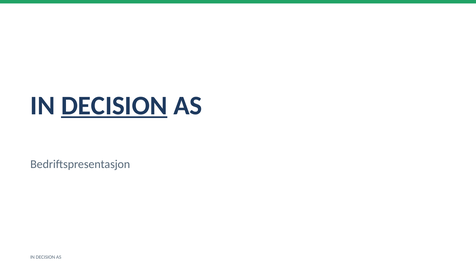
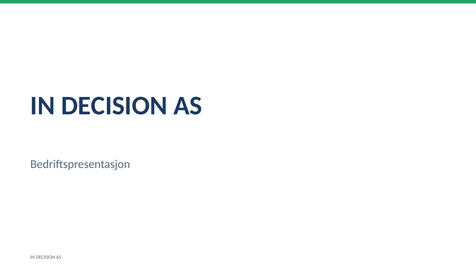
DECISION at (114, 106) underline: present -> none
